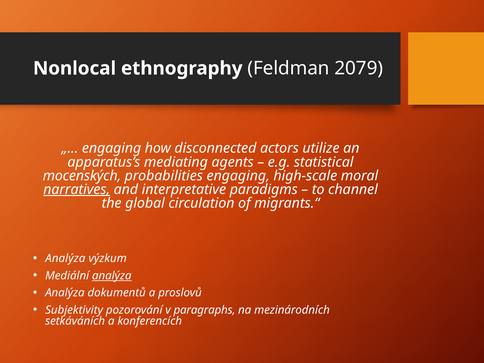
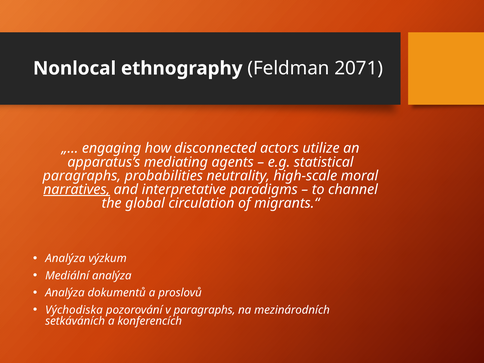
2079: 2079 -> 2071
mocenských at (82, 176): mocenských -> paragraphs
probabilities engaging: engaging -> neutrality
analýza at (112, 276) underline: present -> none
Subjektivity: Subjektivity -> Východiska
